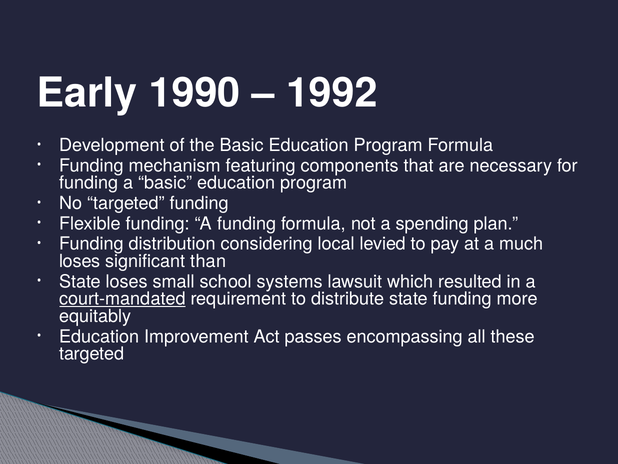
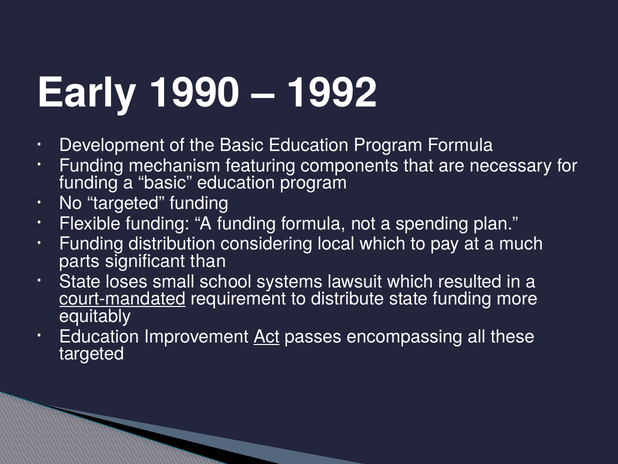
local levied: levied -> which
loses at (80, 261): loses -> parts
Act underline: none -> present
